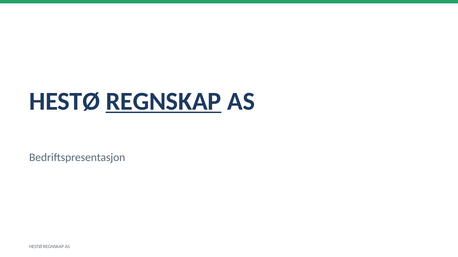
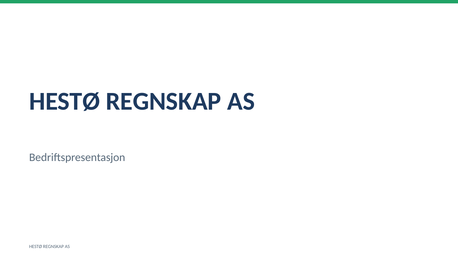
REGNSKAP at (164, 102) underline: present -> none
